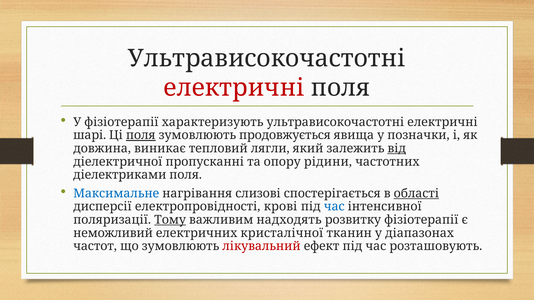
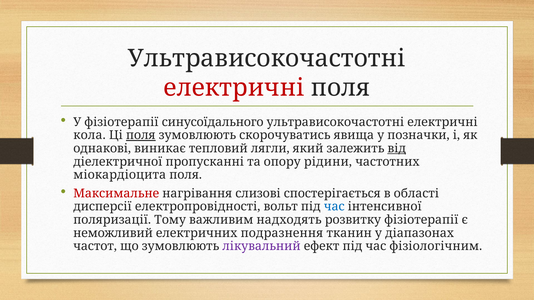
характеризують: характеризують -> синусоїдального
шарі: шарі -> кола
продовжується: продовжується -> скорочуватись
довжина: довжина -> однакові
діелектриками: діелектриками -> міокардіоцита
Максимальне colour: blue -> red
області underline: present -> none
крові: крові -> вольт
Тому underline: present -> none
кристалічної: кристалічної -> подразнення
лікувальний colour: red -> purple
розташовують: розташовують -> фізіологічним
